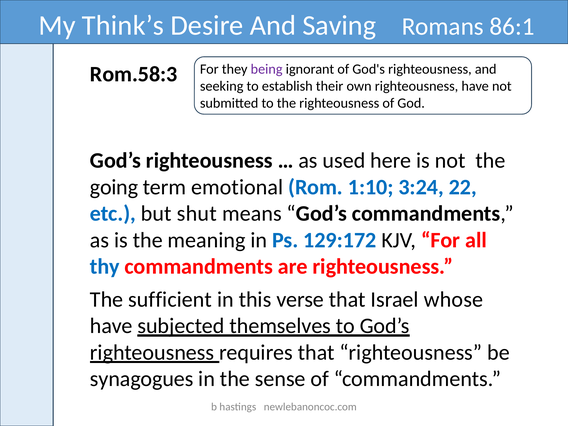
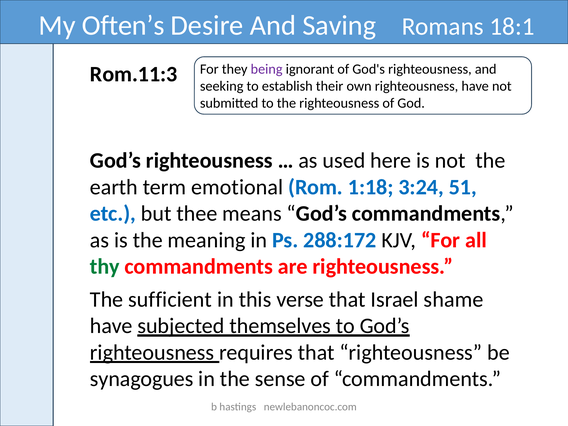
Think’s: Think’s -> Often’s
86:1: 86:1 -> 18:1
Rom.58:3: Rom.58:3 -> Rom.11:3
going: going -> earth
1:10: 1:10 -> 1:18
22: 22 -> 51
shut: shut -> thee
129:172: 129:172 -> 288:172
thy colour: blue -> green
whose: whose -> shame
